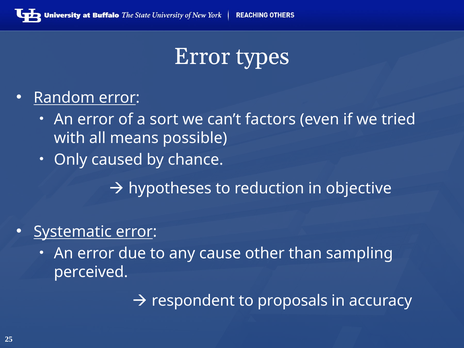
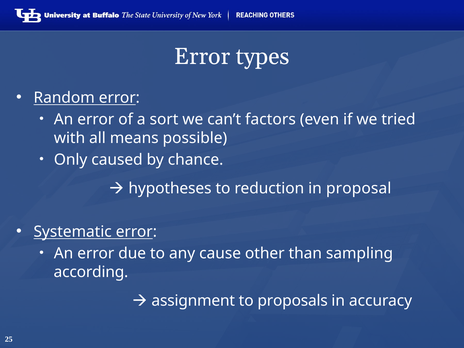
objective: objective -> proposal
perceived: perceived -> according
respondent: respondent -> assignment
